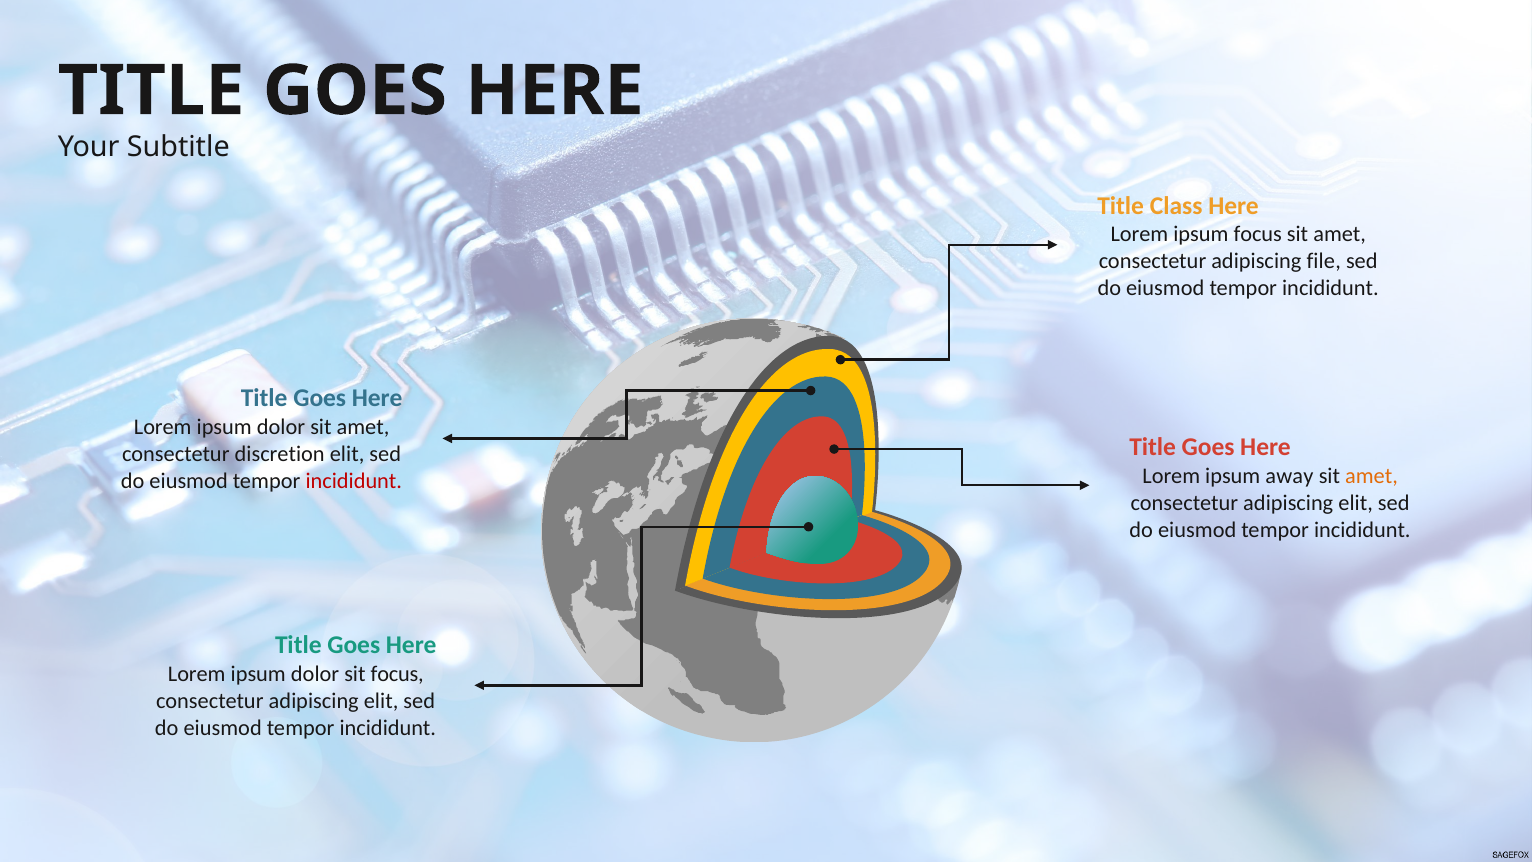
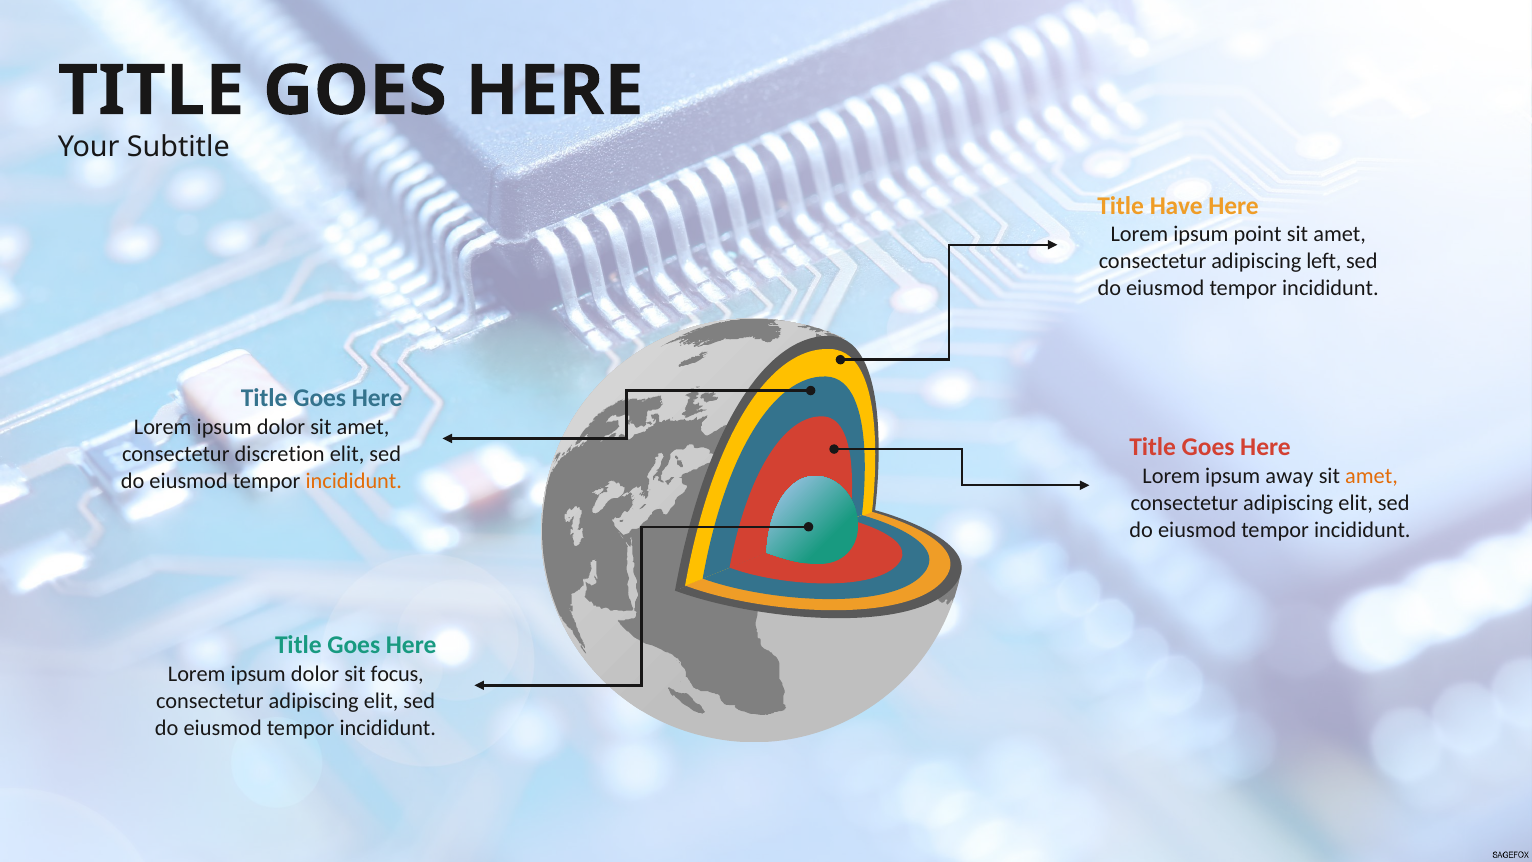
Class: Class -> Have
ipsum focus: focus -> point
file: file -> left
incididunt at (354, 481) colour: red -> orange
